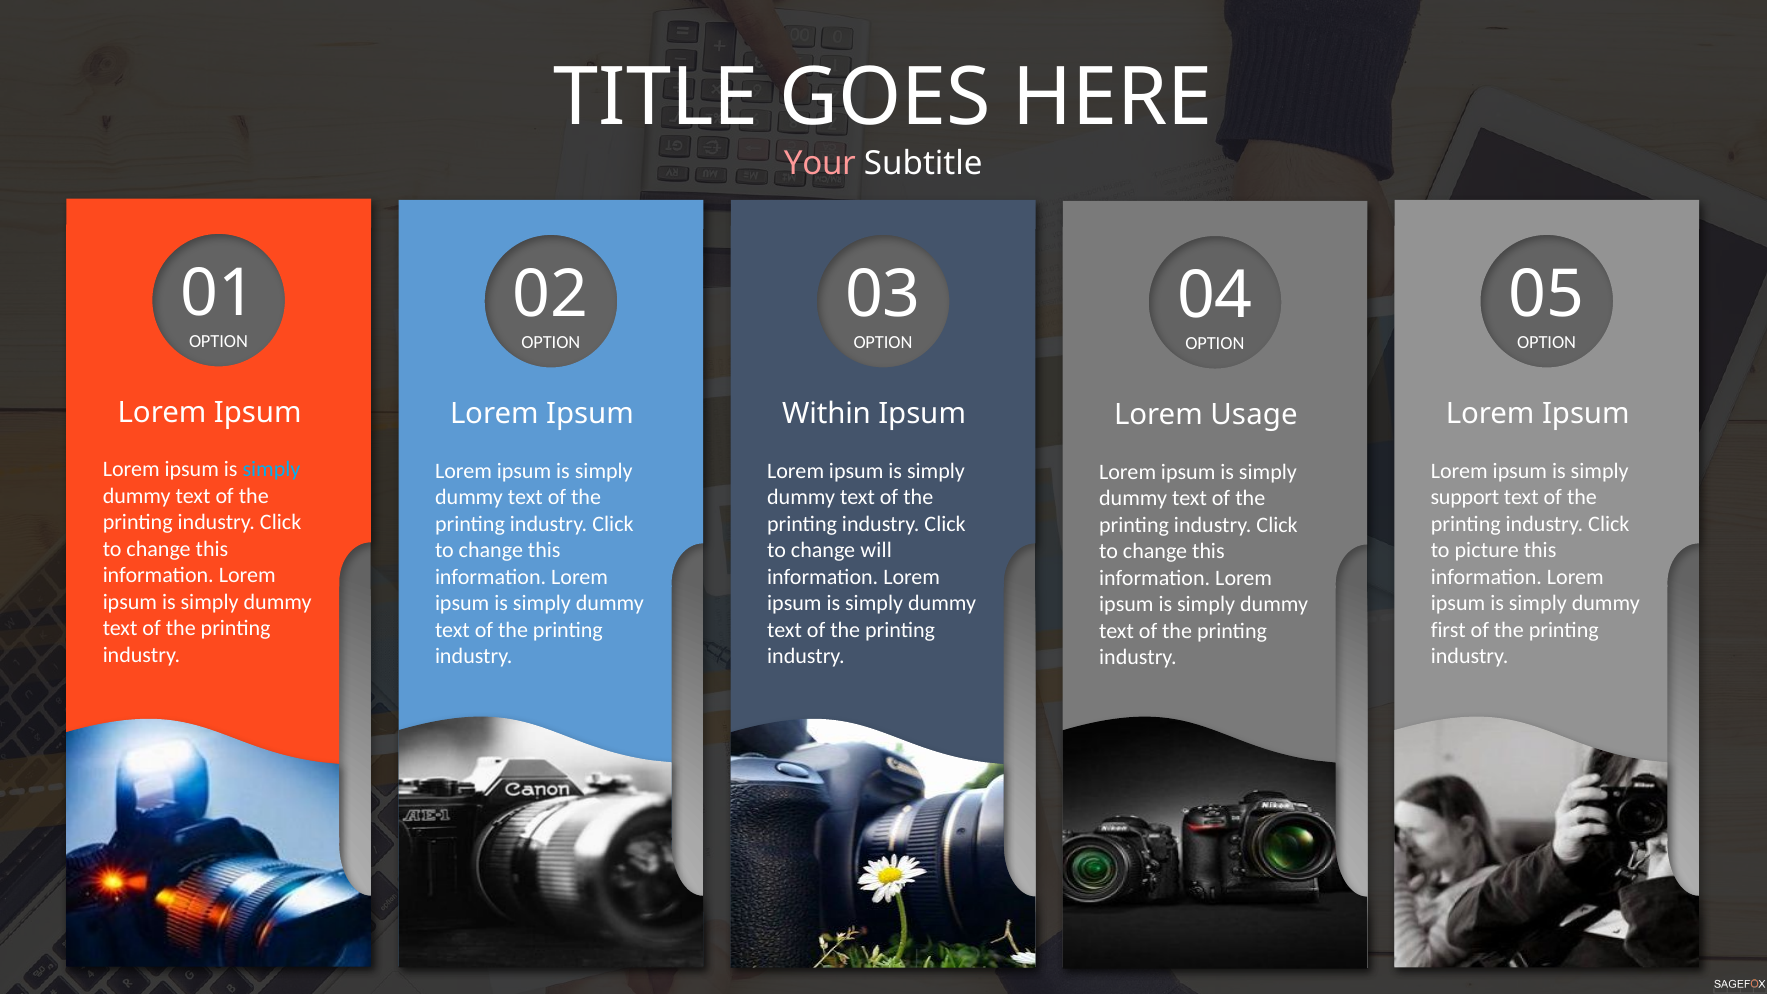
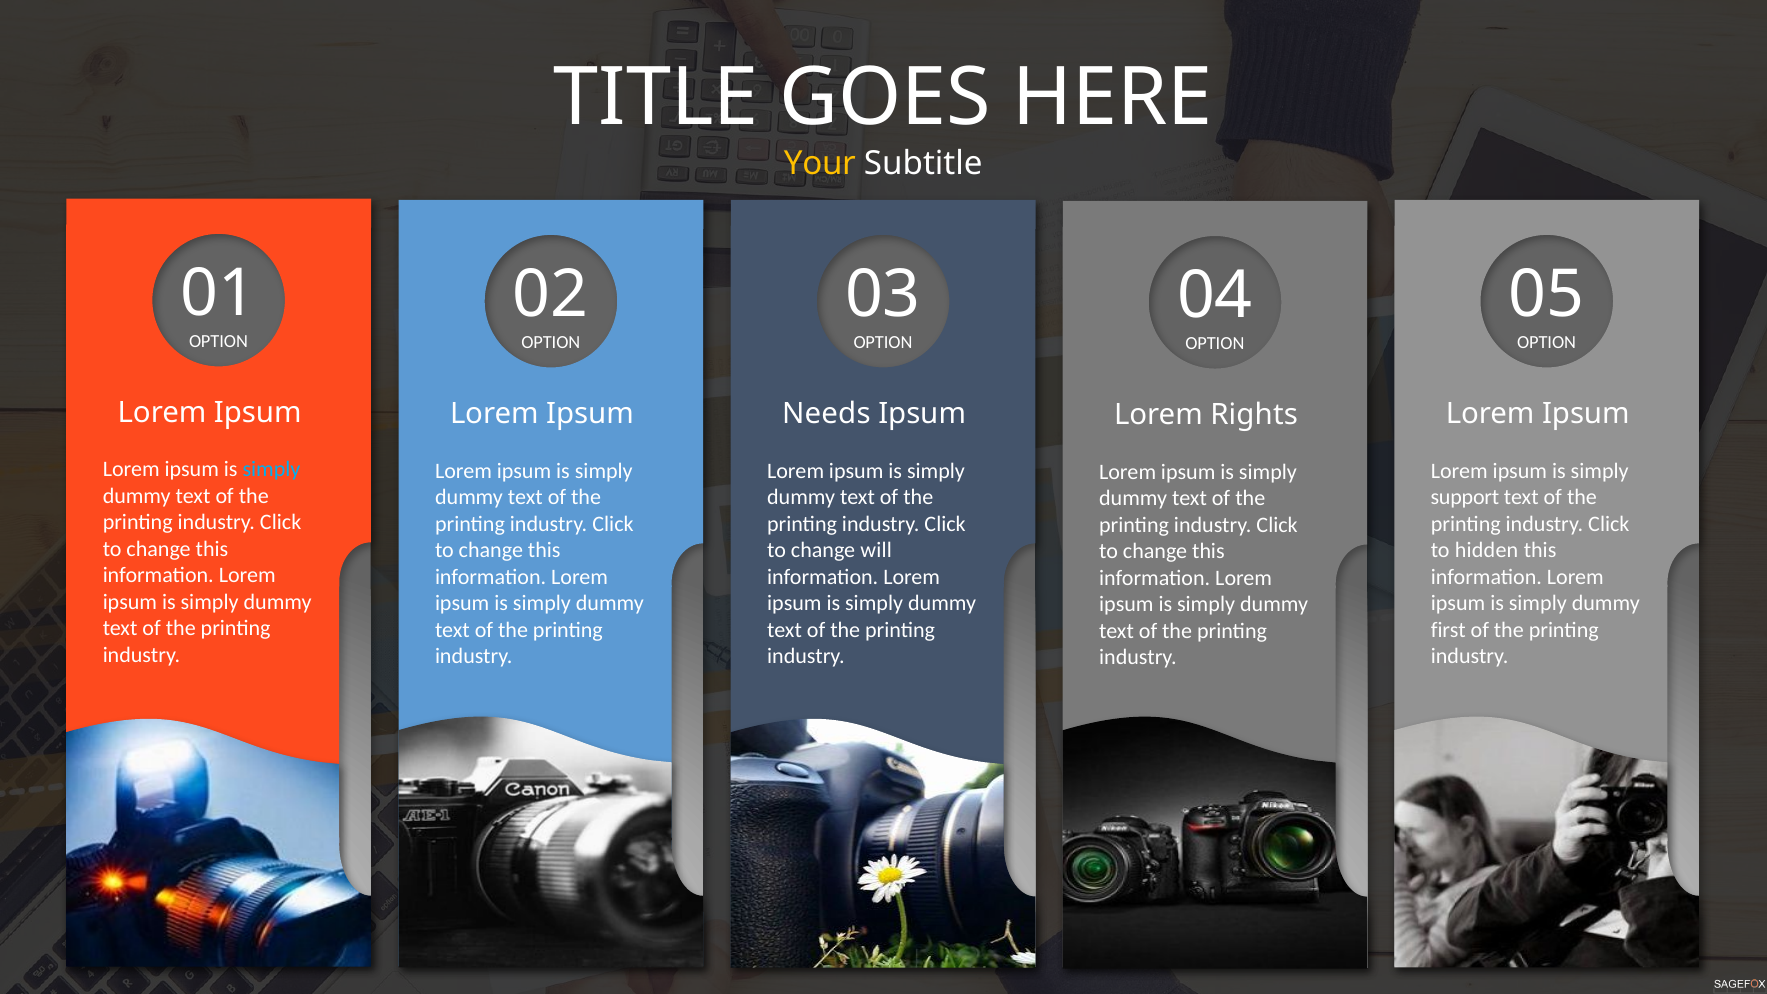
Your colour: pink -> yellow
Within: Within -> Needs
Usage: Usage -> Rights
picture: picture -> hidden
